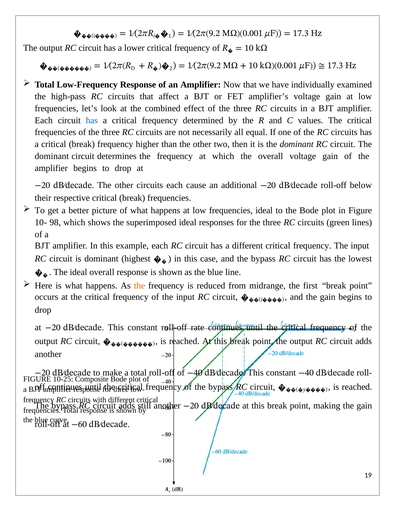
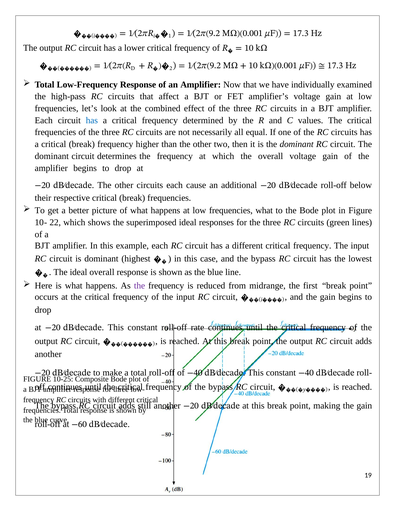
frequencies ideal: ideal -> what
98: 98 -> 22
the at (140, 286) colour: orange -> purple
